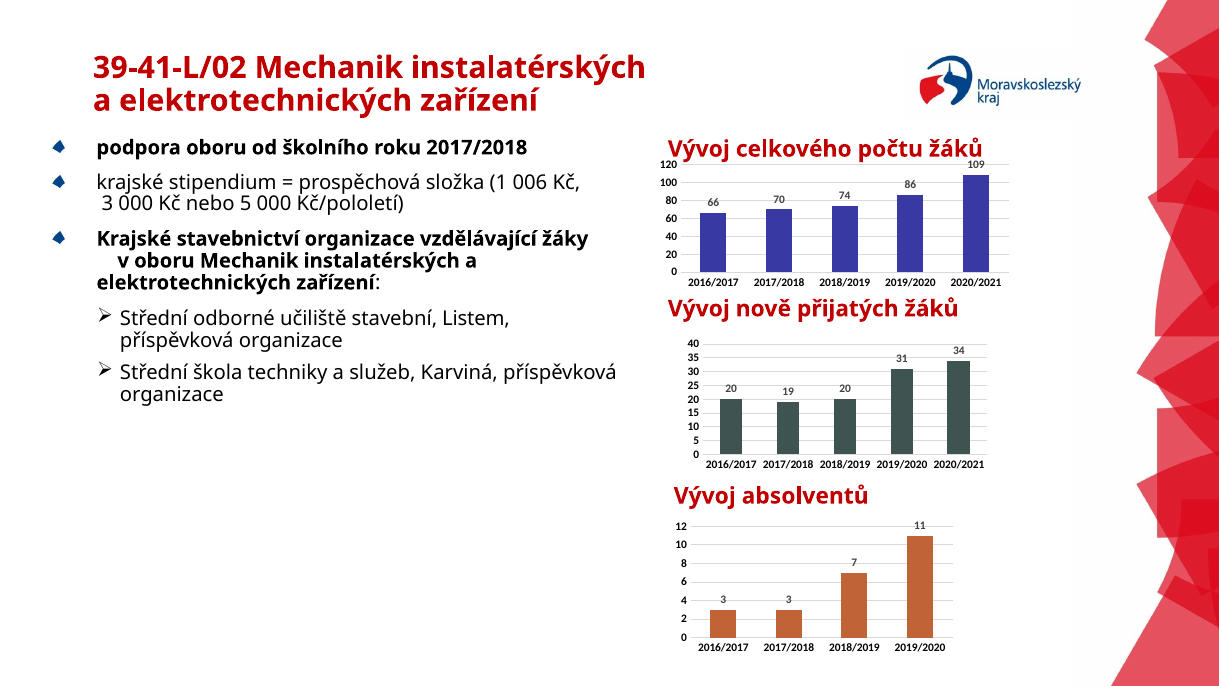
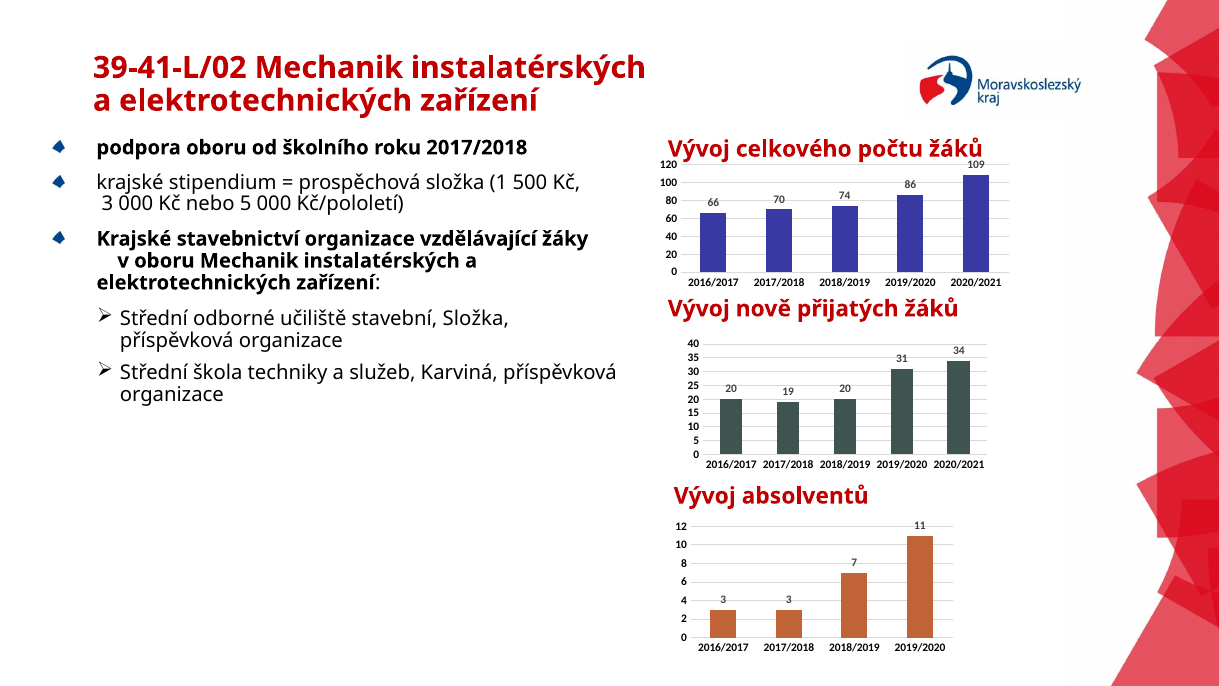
006: 006 -> 500
stavební Listem: Listem -> Složka
